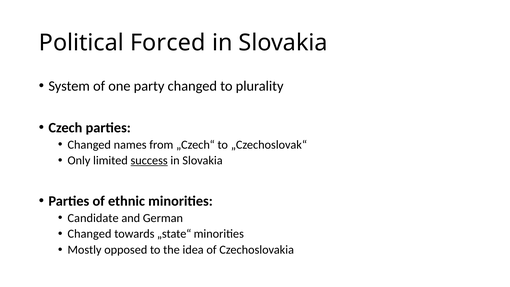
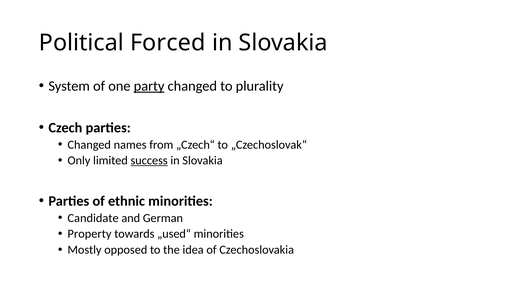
party underline: none -> present
Changed at (90, 234): Changed -> Property
„state“: „state“ -> „used“
